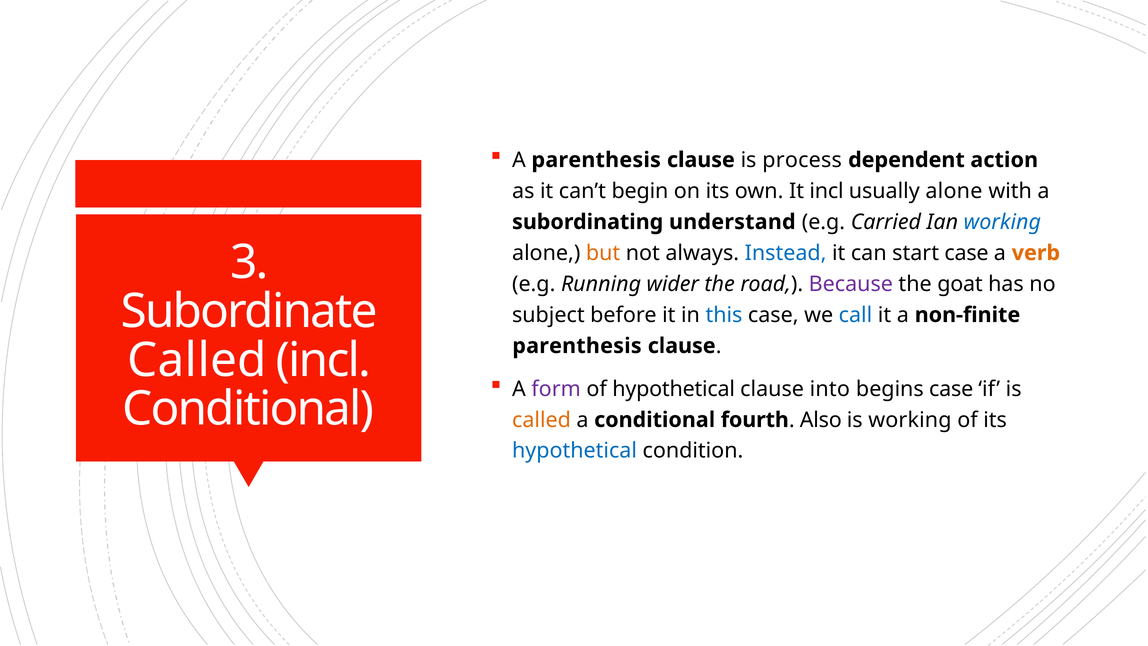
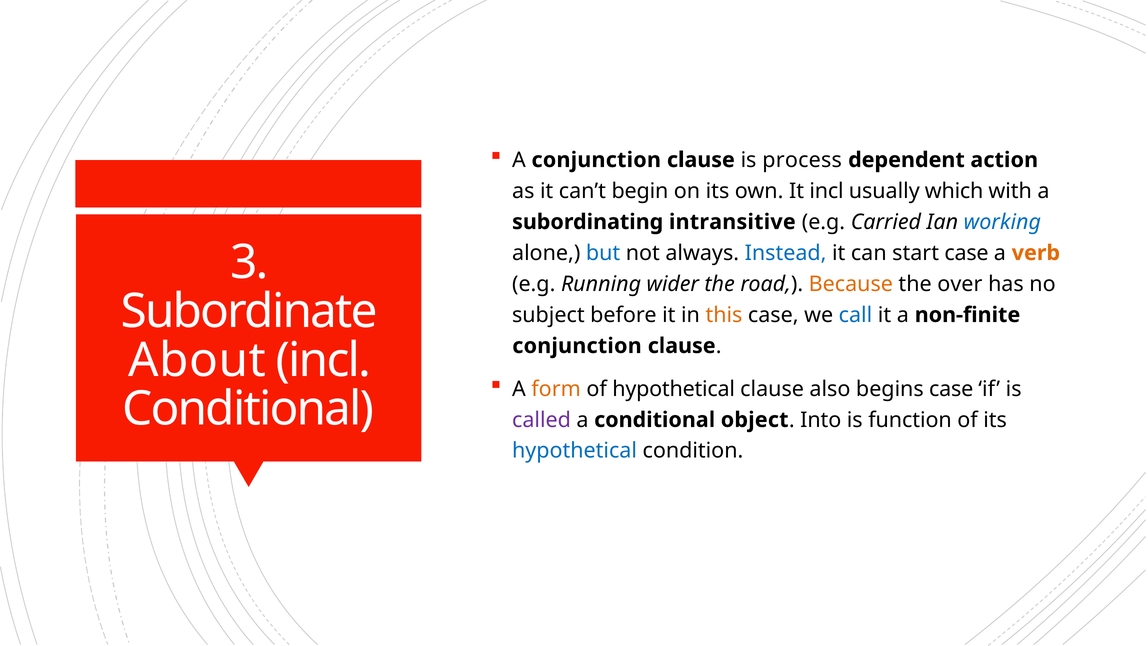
A parenthesis: parenthesis -> conjunction
usually alone: alone -> which
understand: understand -> intransitive
but colour: orange -> blue
Because colour: purple -> orange
goat: goat -> over
this colour: blue -> orange
parenthesis at (577, 346): parenthesis -> conjunction
Called at (197, 360): Called -> About
form colour: purple -> orange
into: into -> also
called at (542, 420) colour: orange -> purple
fourth: fourth -> object
Also: Also -> Into
is working: working -> function
